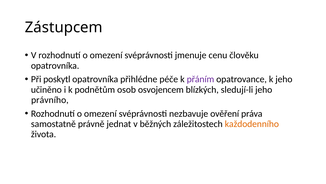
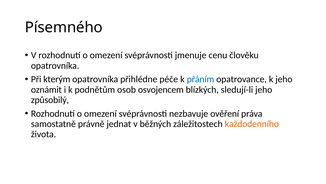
Zástupcem: Zástupcem -> Písemného
poskytl: poskytl -> kterým
přáním colour: purple -> blue
učiněno: učiněno -> oznámit
právního: právního -> způsobilý
